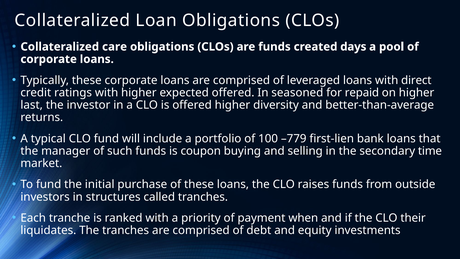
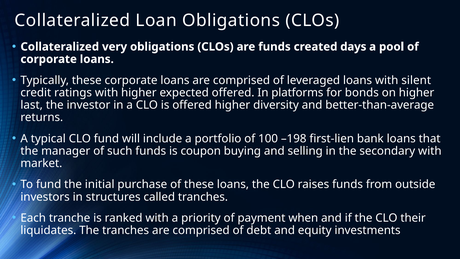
care: care -> very
direct: direct -> silent
seasoned: seasoned -> platforms
repaid: repaid -> bonds
–779: –779 -> –198
secondary time: time -> with
